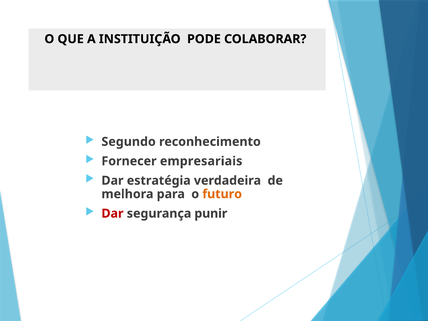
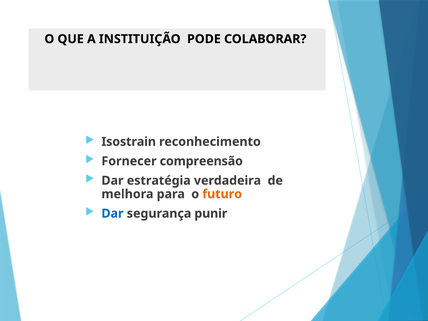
Segundo: Segundo -> Isostrain
empresariais: empresariais -> compreensão
Dar at (113, 213) colour: red -> blue
